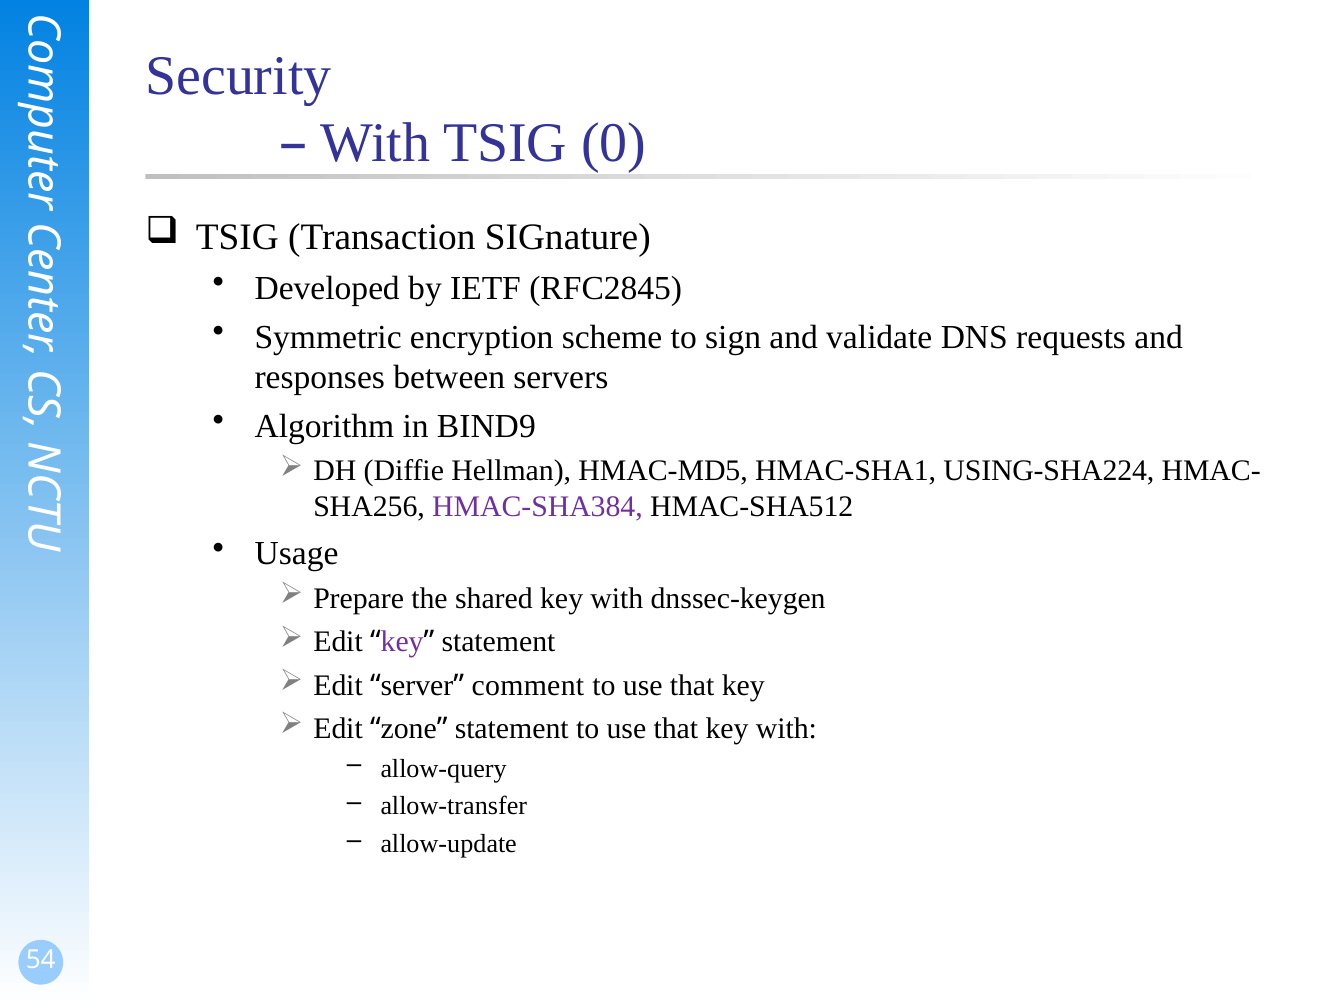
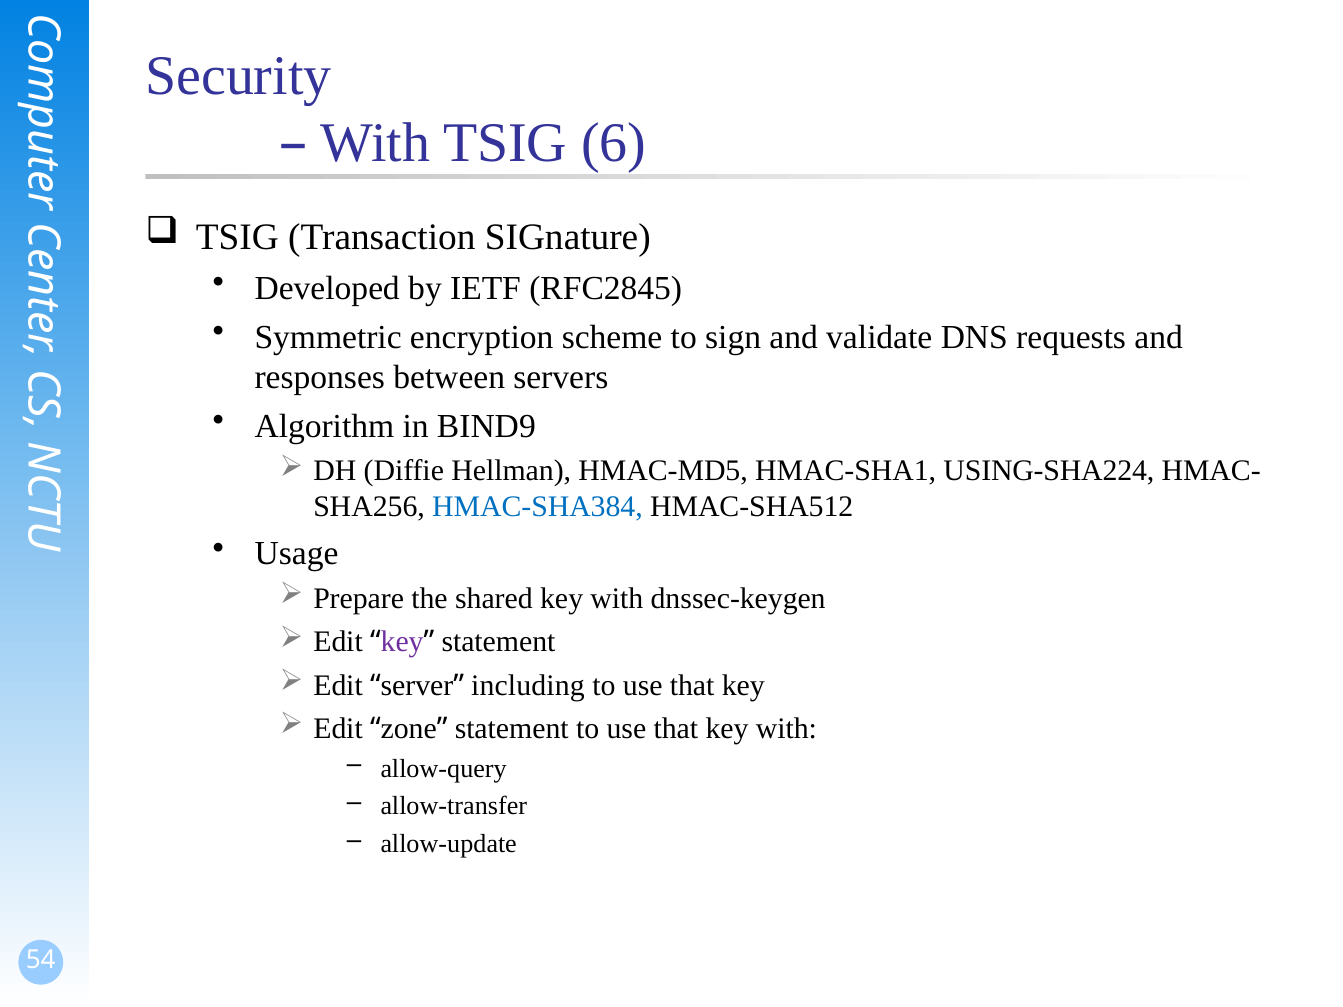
0: 0 -> 6
HMAC-SHA384 colour: purple -> blue
comment: comment -> including
